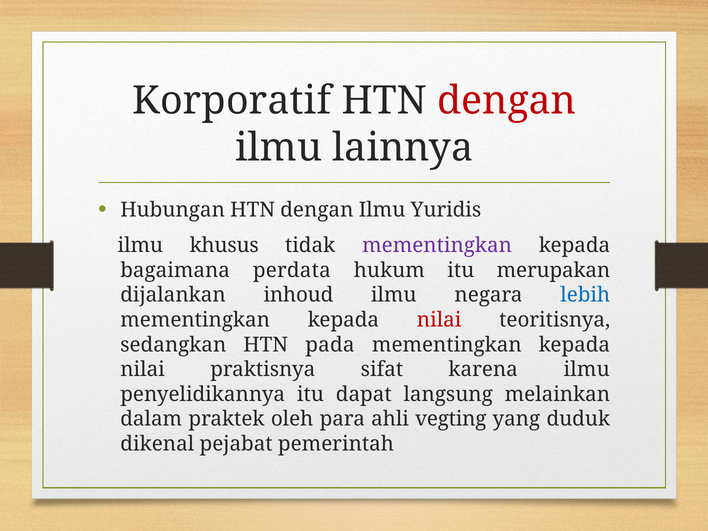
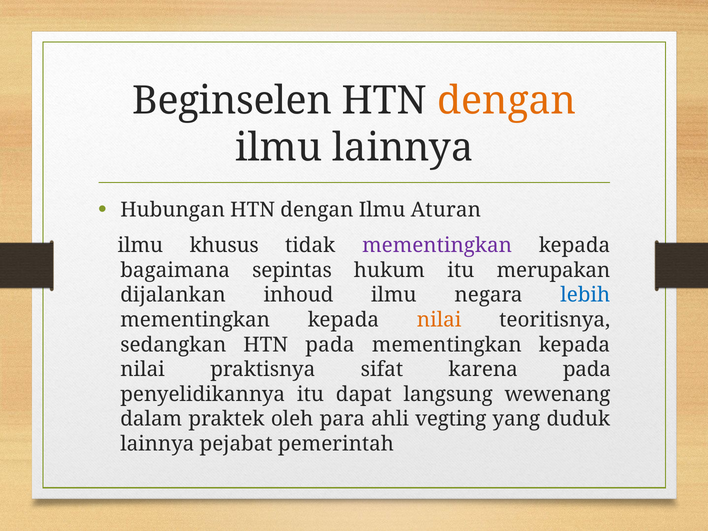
Korporatif: Korporatif -> Beginselen
dengan at (507, 101) colour: red -> orange
Yuridis: Yuridis -> Aturan
perdata: perdata -> sepintas
nilai at (439, 320) colour: red -> orange
karena ilmu: ilmu -> pada
melainkan: melainkan -> wewenang
dikenal at (157, 444): dikenal -> lainnya
